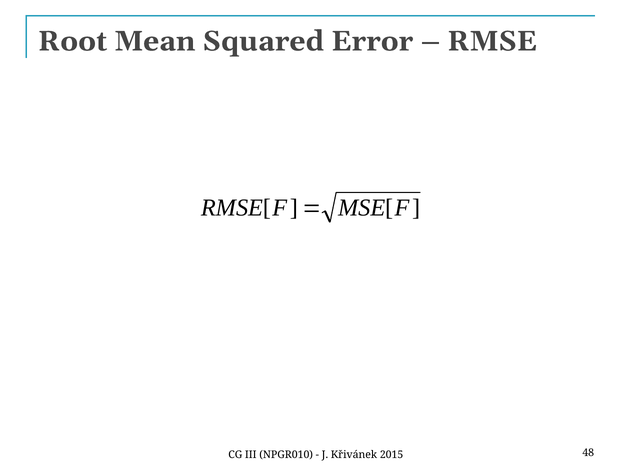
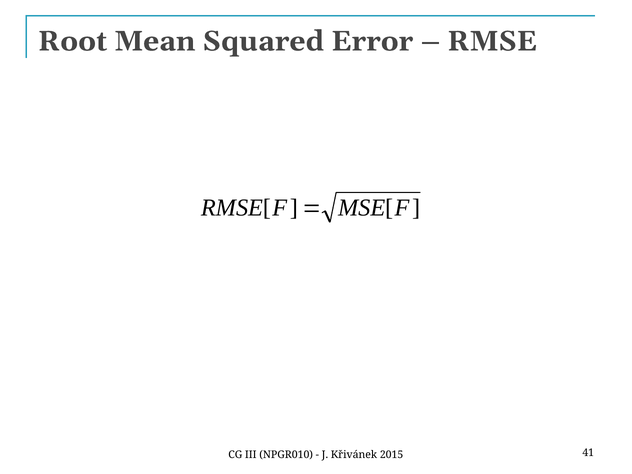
48: 48 -> 41
